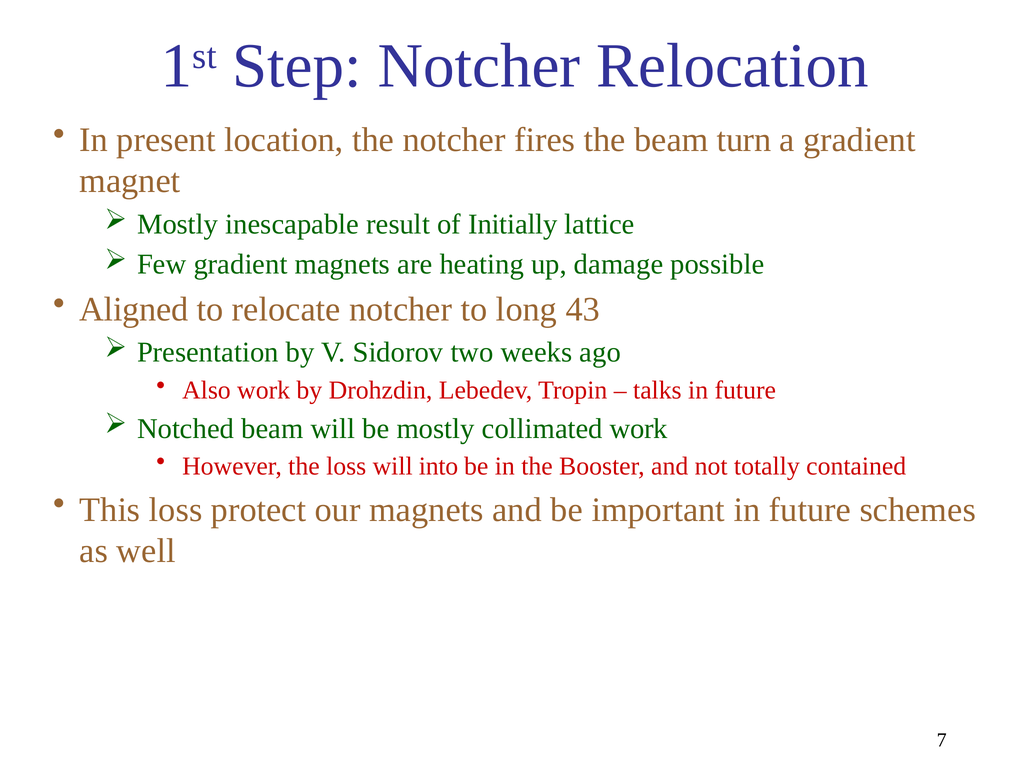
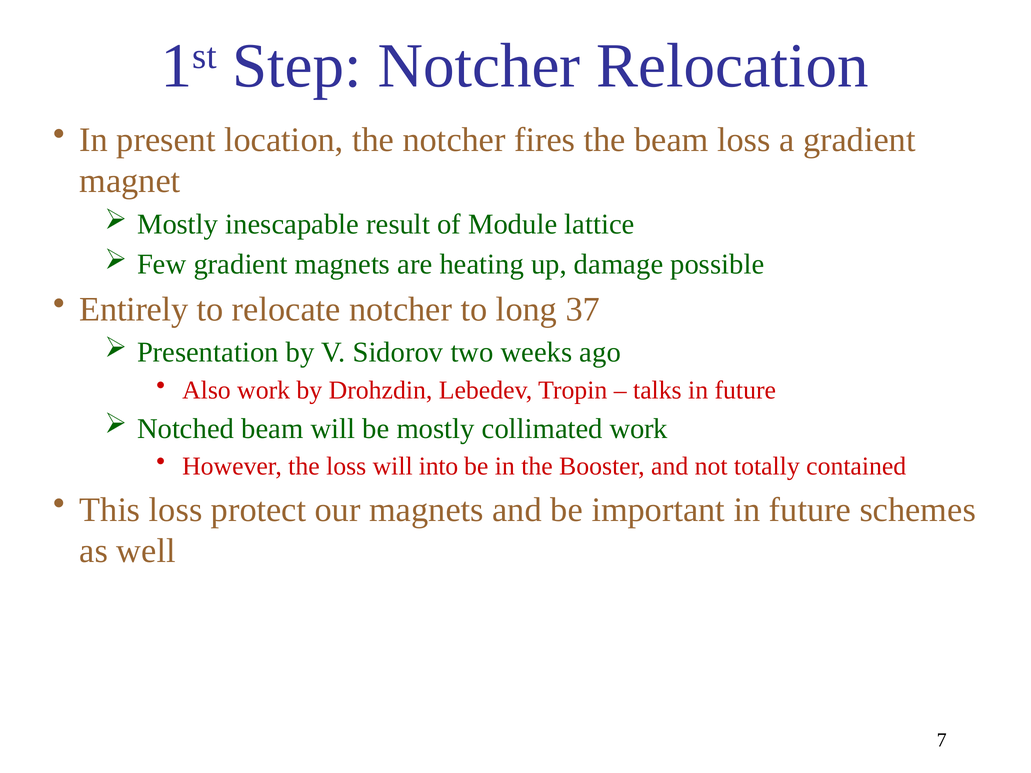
beam turn: turn -> loss
Initially: Initially -> Module
Aligned: Aligned -> Entirely
43: 43 -> 37
